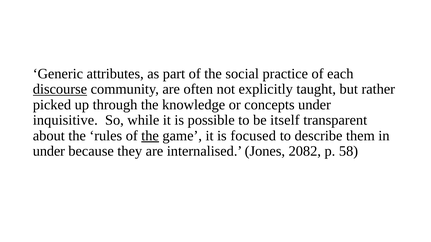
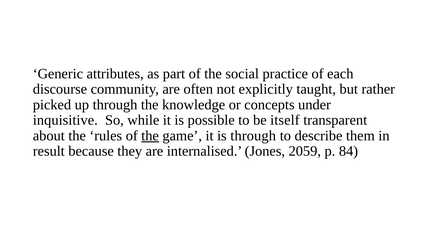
discourse underline: present -> none
is focused: focused -> through
under at (49, 151): under -> result
2082: 2082 -> 2059
58: 58 -> 84
